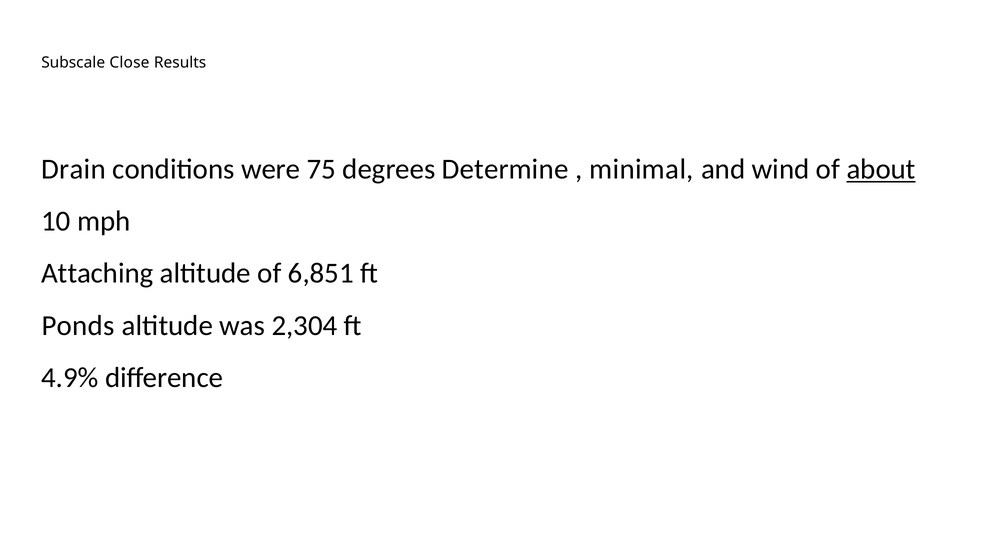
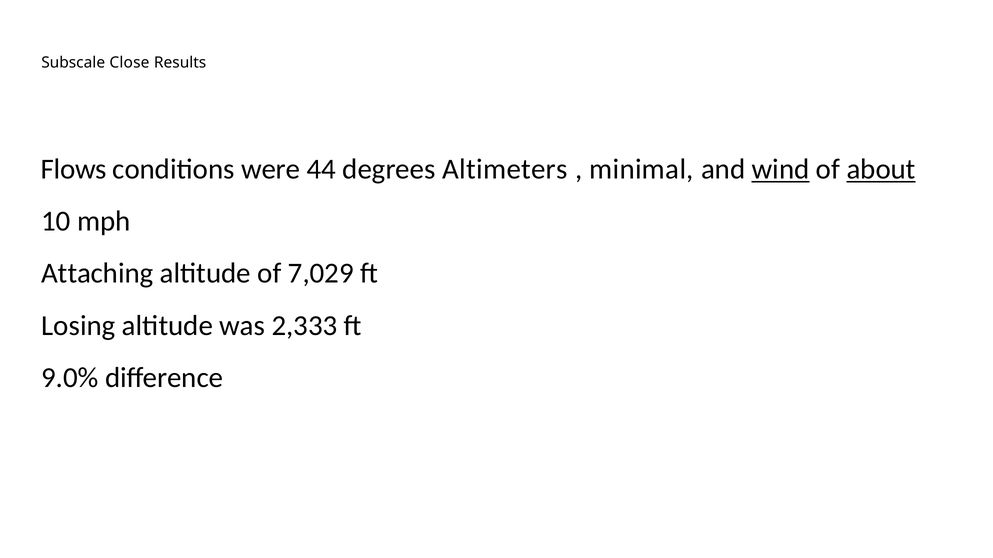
Drain: Drain -> Flows
75: 75 -> 44
Determine: Determine -> Altimeters
wind underline: none -> present
6,851: 6,851 -> 7,029
Ponds: Ponds -> Losing
2,304: 2,304 -> 2,333
4.9%: 4.9% -> 9.0%
